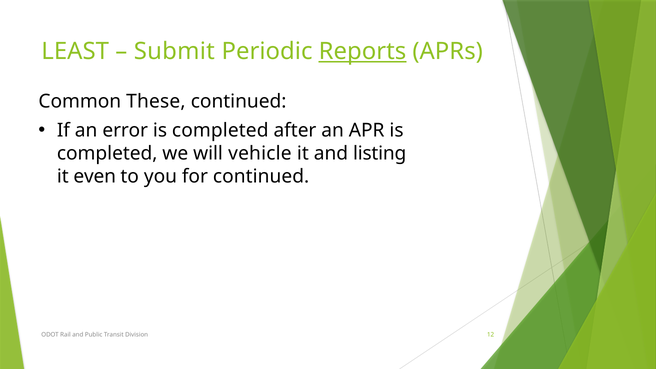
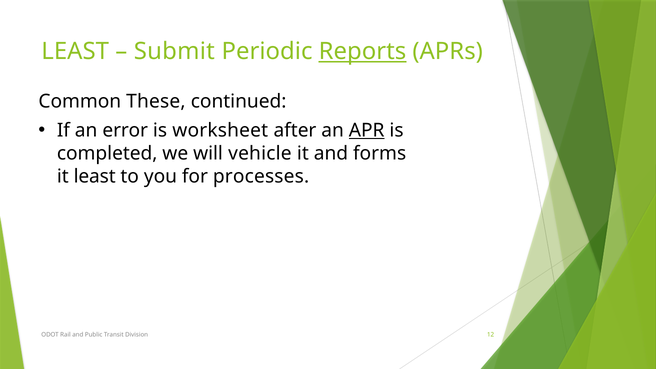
error is completed: completed -> worksheet
APR underline: none -> present
listing: listing -> forms
it even: even -> least
for continued: continued -> processes
